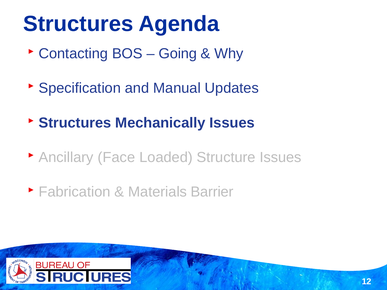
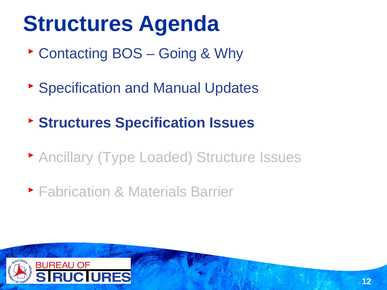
Structures Mechanically: Mechanically -> Specification
Face: Face -> Type
